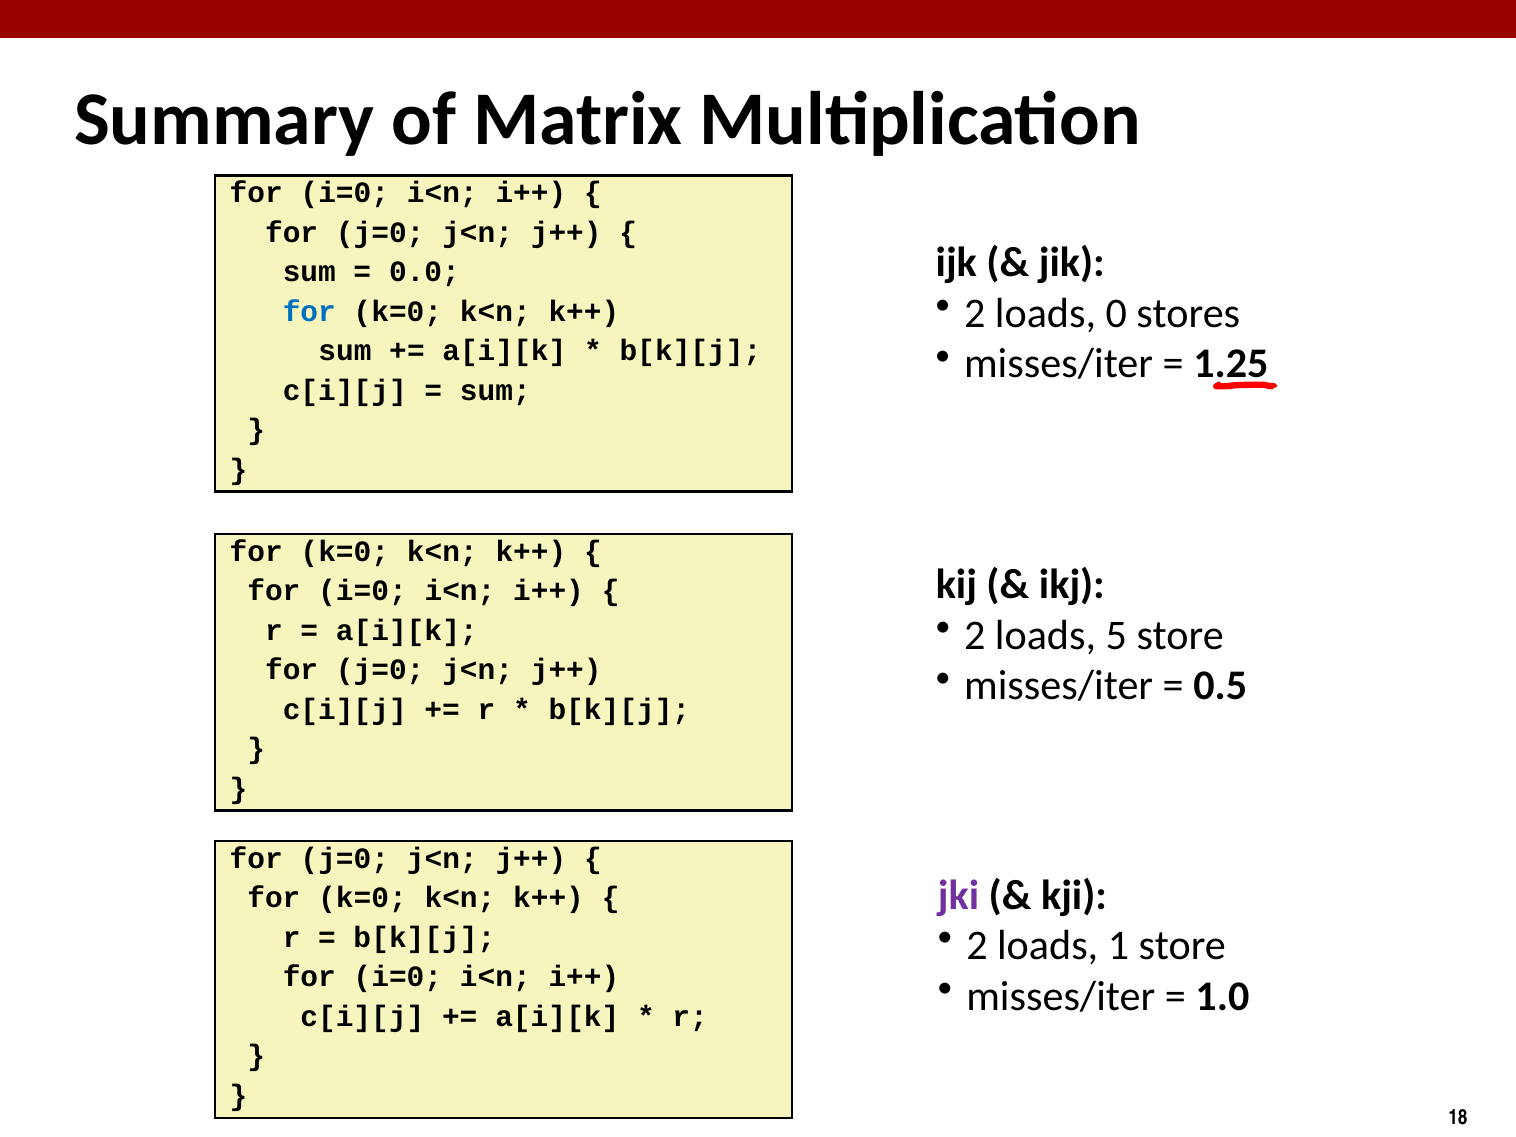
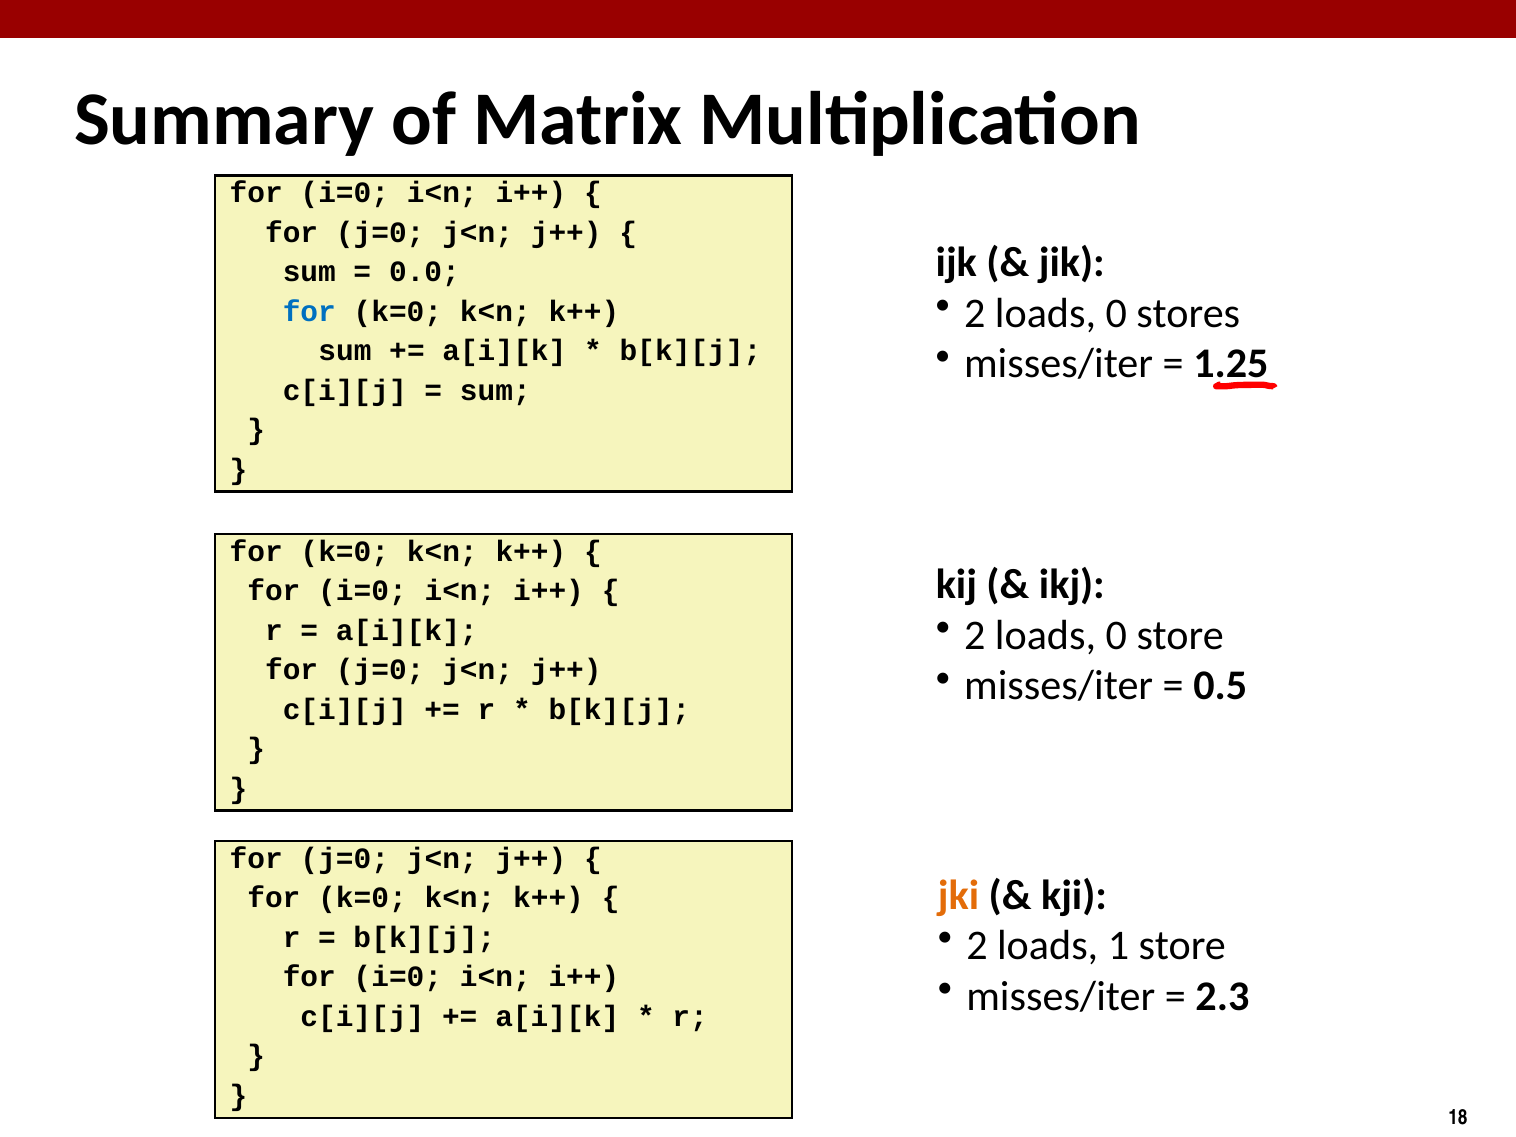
5 at (1116, 635): 5 -> 0
jki colour: purple -> orange
1.0: 1.0 -> 2.3
